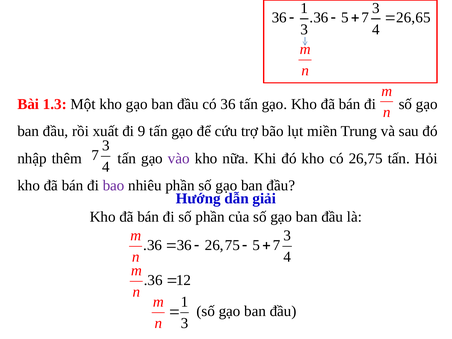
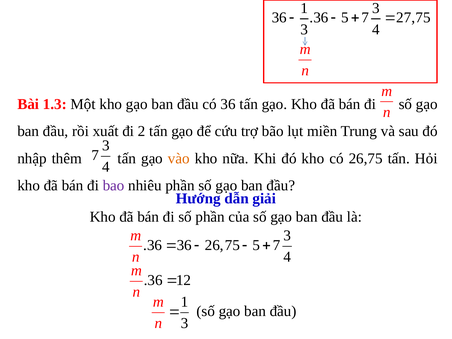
26,65: 26,65 -> 27,75
9: 9 -> 2
vào colour: purple -> orange
